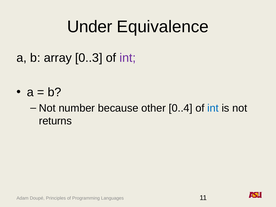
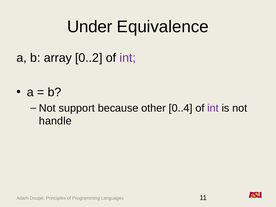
0..3: 0..3 -> 0..2
number: number -> support
int at (213, 108) colour: blue -> purple
returns: returns -> handle
